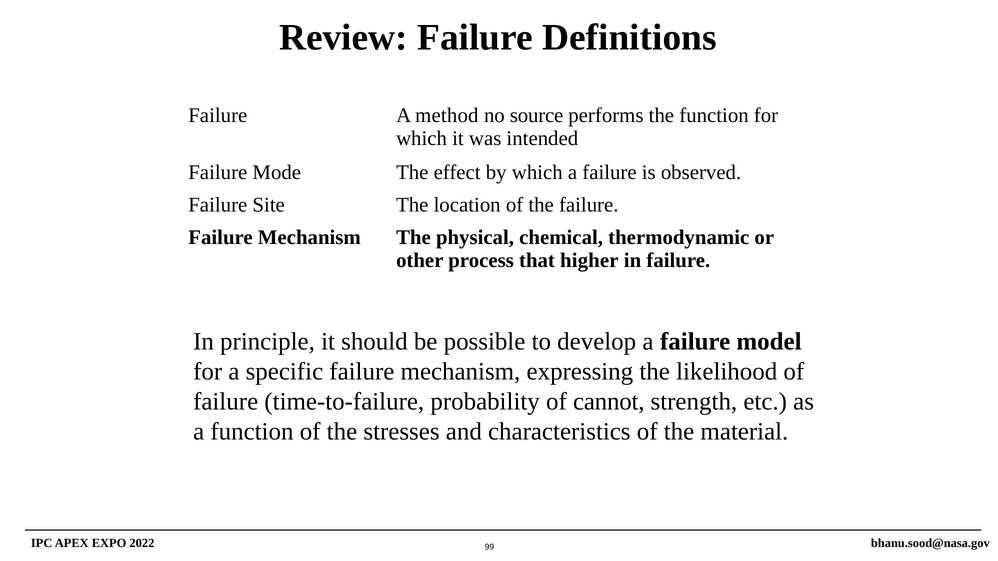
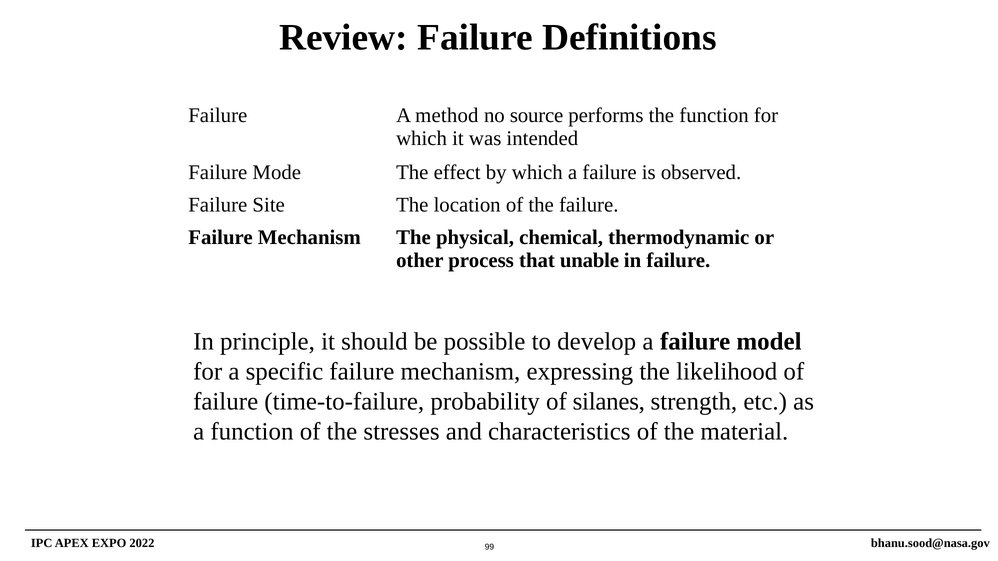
higher: higher -> unable
cannot: cannot -> silanes
